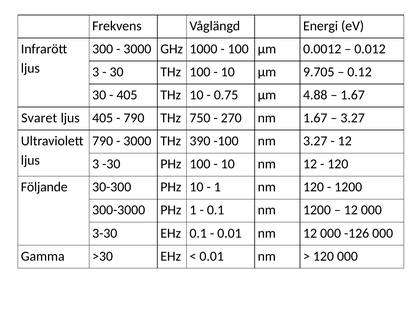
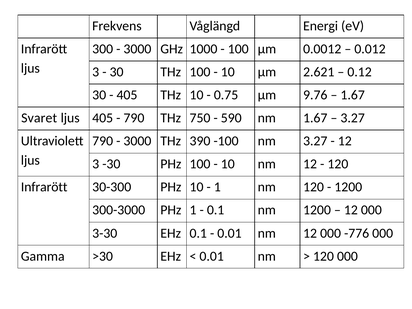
9.705: 9.705 -> 2.621
4.88: 4.88 -> 9.76
270: 270 -> 590
Följande at (44, 187): Följande -> Infrarött
-126: -126 -> -776
